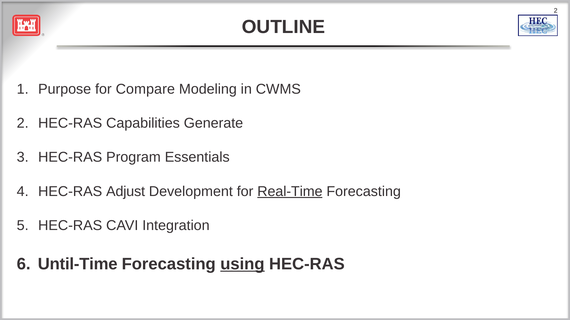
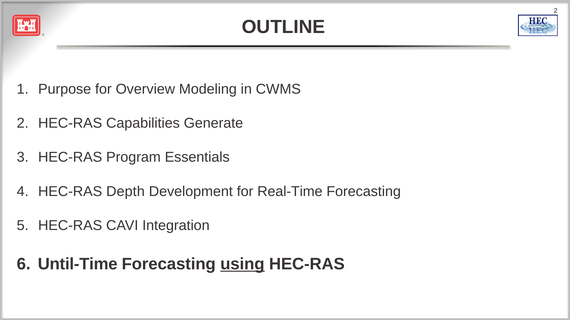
Compare: Compare -> Overview
Adjust: Adjust -> Depth
Real-Time underline: present -> none
